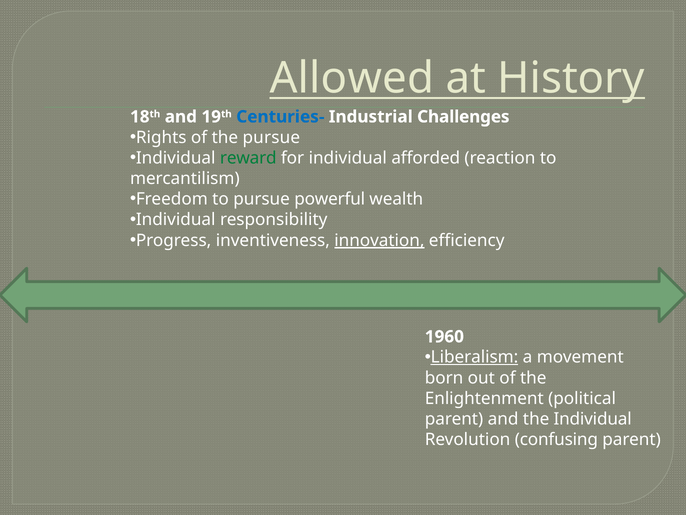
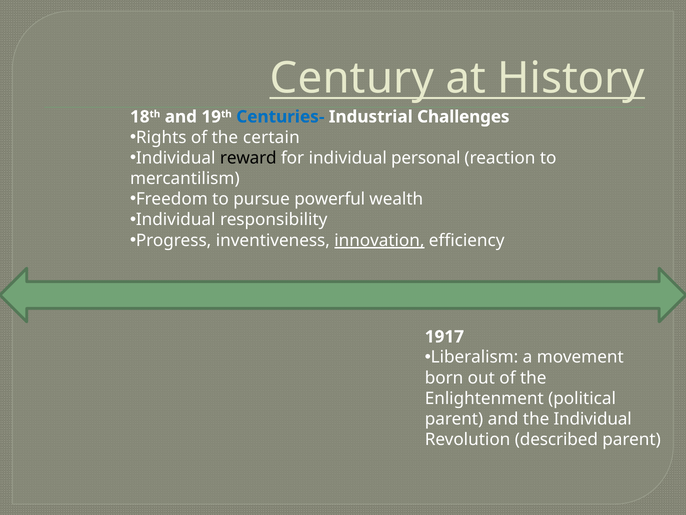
Allowed: Allowed -> Century
the pursue: pursue -> certain
reward colour: green -> black
afforded: afforded -> personal
1960: 1960 -> 1917
Liberalism underline: present -> none
confusing: confusing -> described
